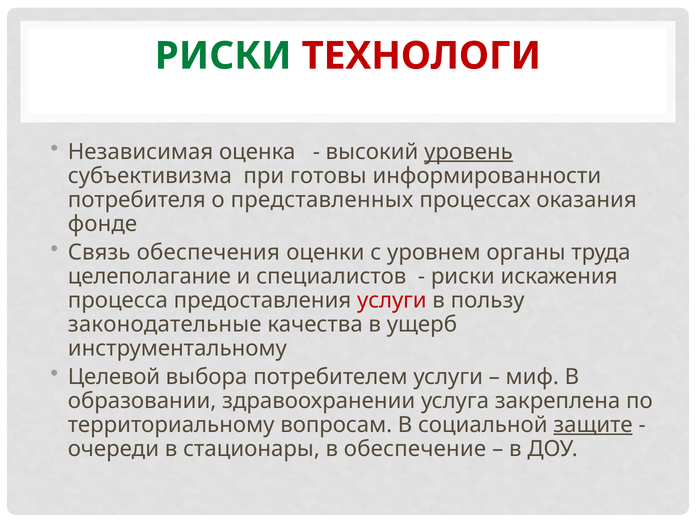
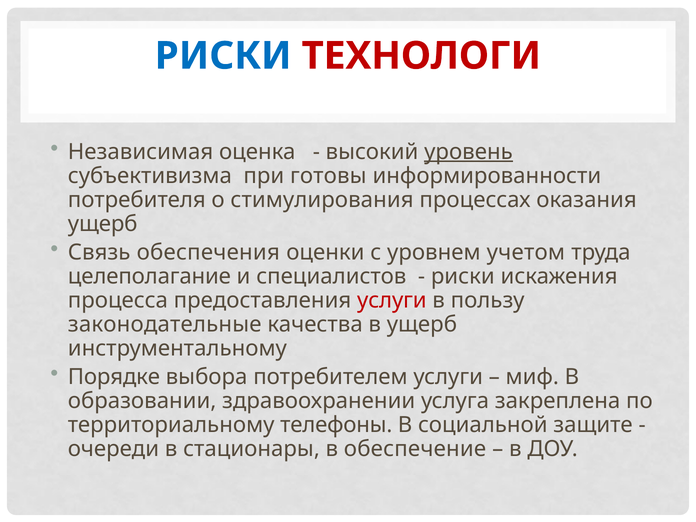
РИСКИ at (223, 56) colour: green -> blue
представленных: представленных -> стимулирования
фонде at (103, 224): фонде -> ущерб
органы: органы -> учетом
Целевой: Целевой -> Порядке
вопросам: вопросам -> телефоны
защите underline: present -> none
